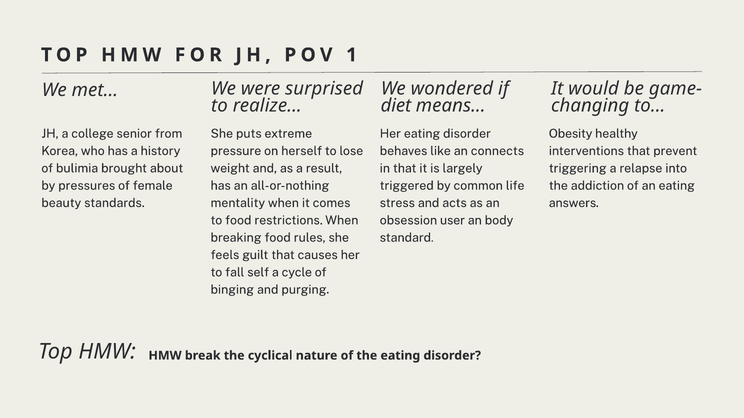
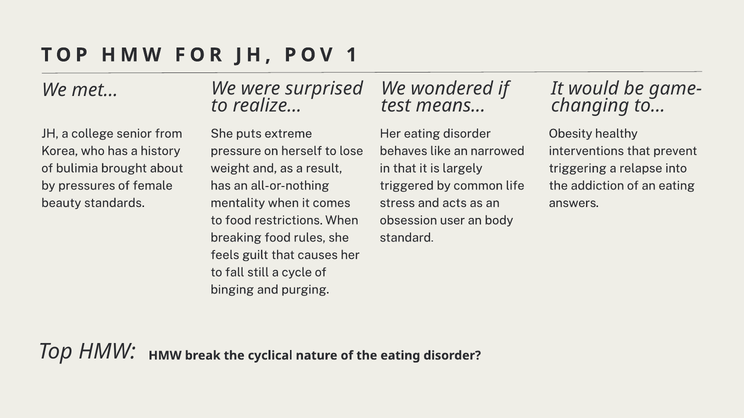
diet: diet -> test
connects: connects -> narrowed
self: self -> still
